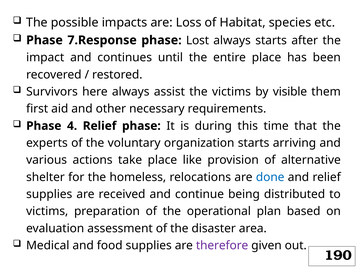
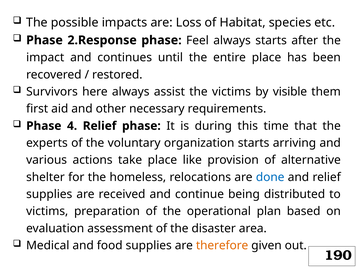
7.Response: 7.Response -> 2.Response
Lost: Lost -> Feel
therefore colour: purple -> orange
